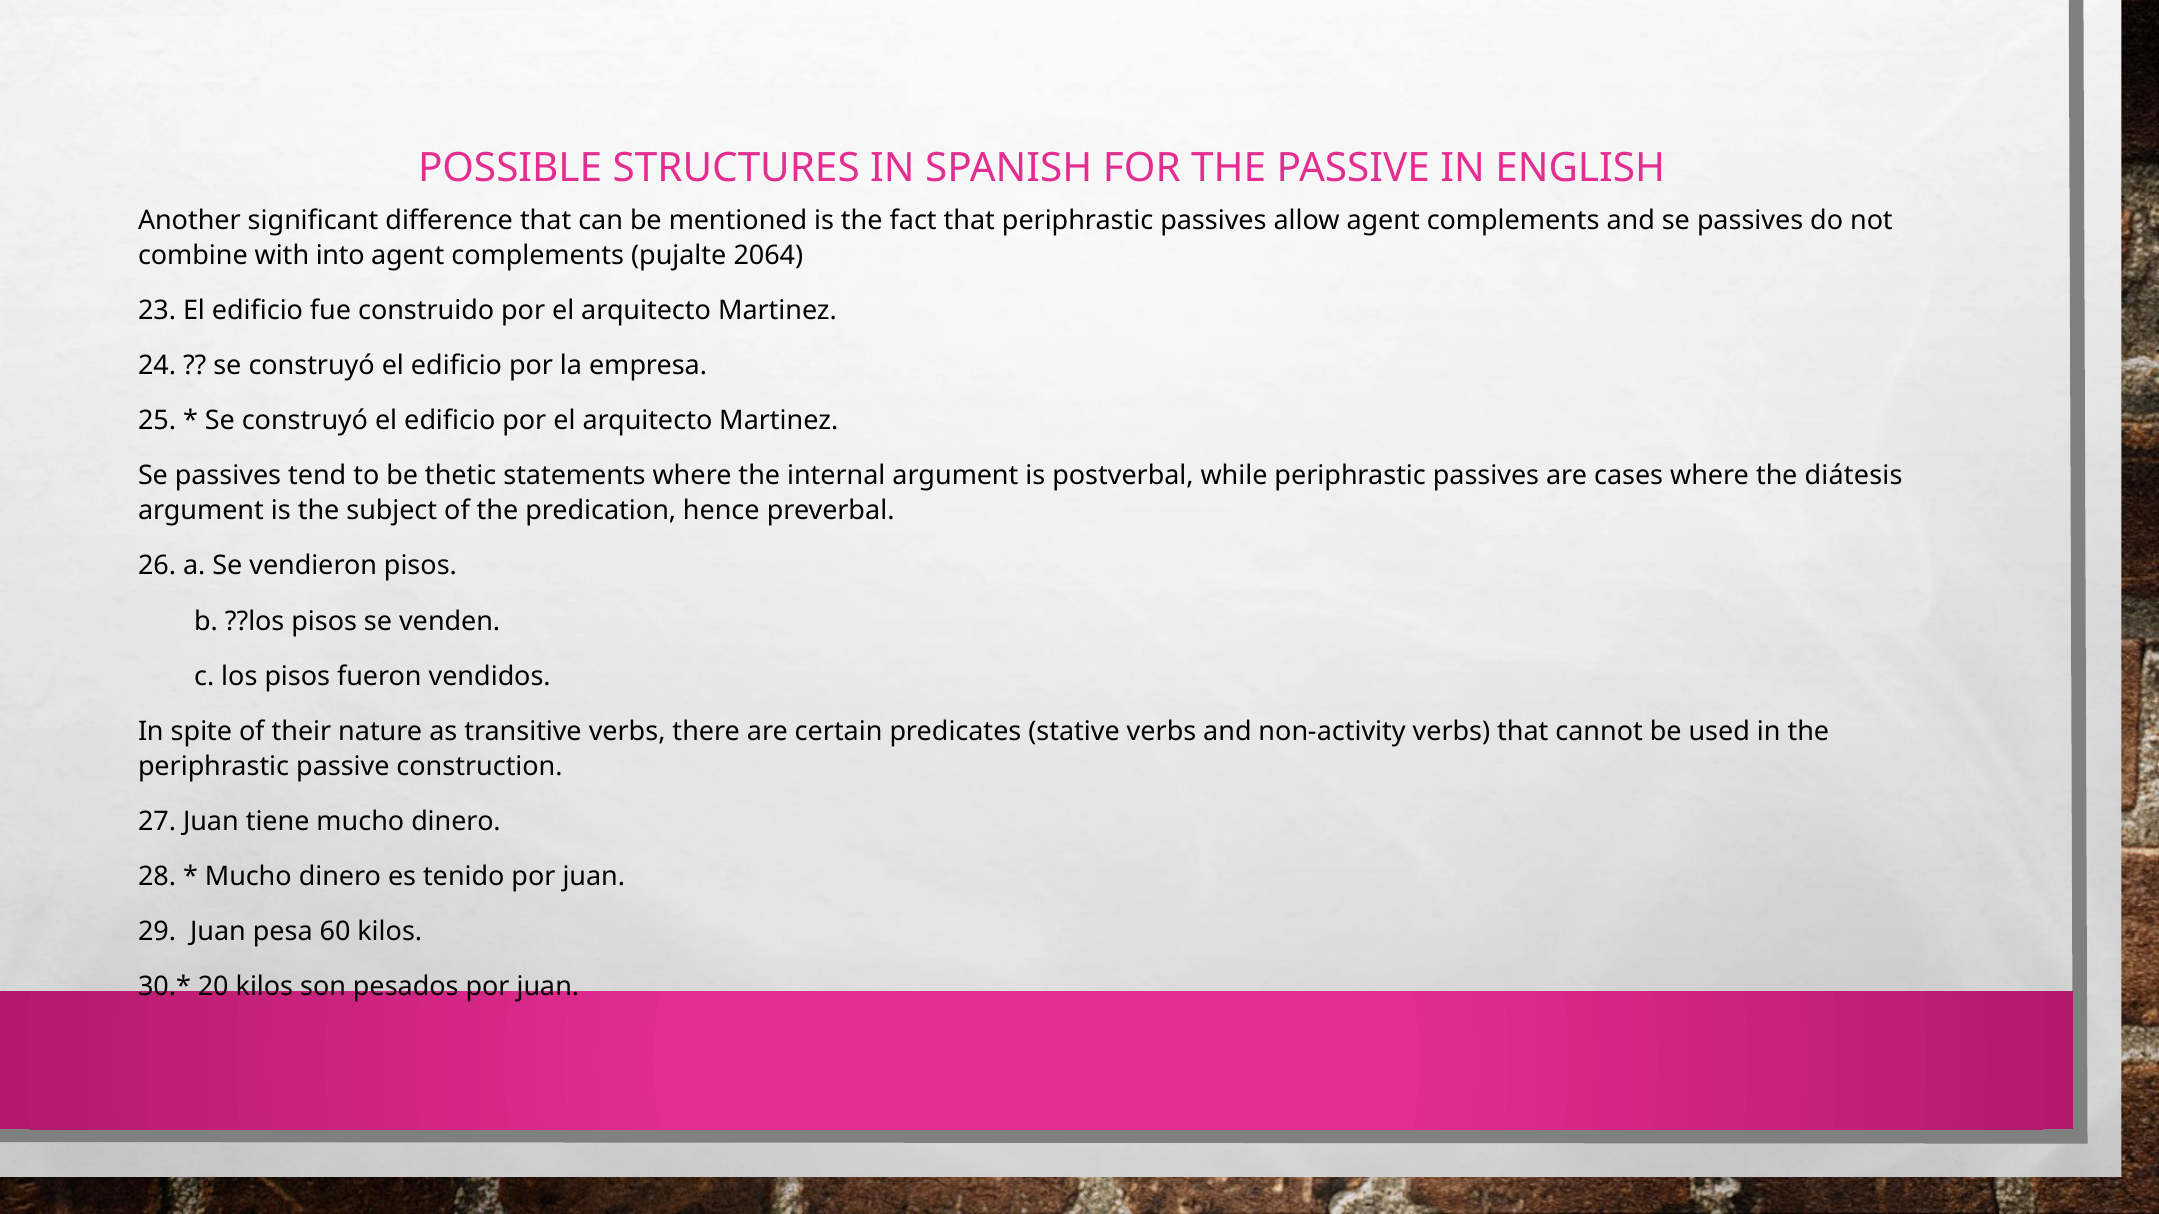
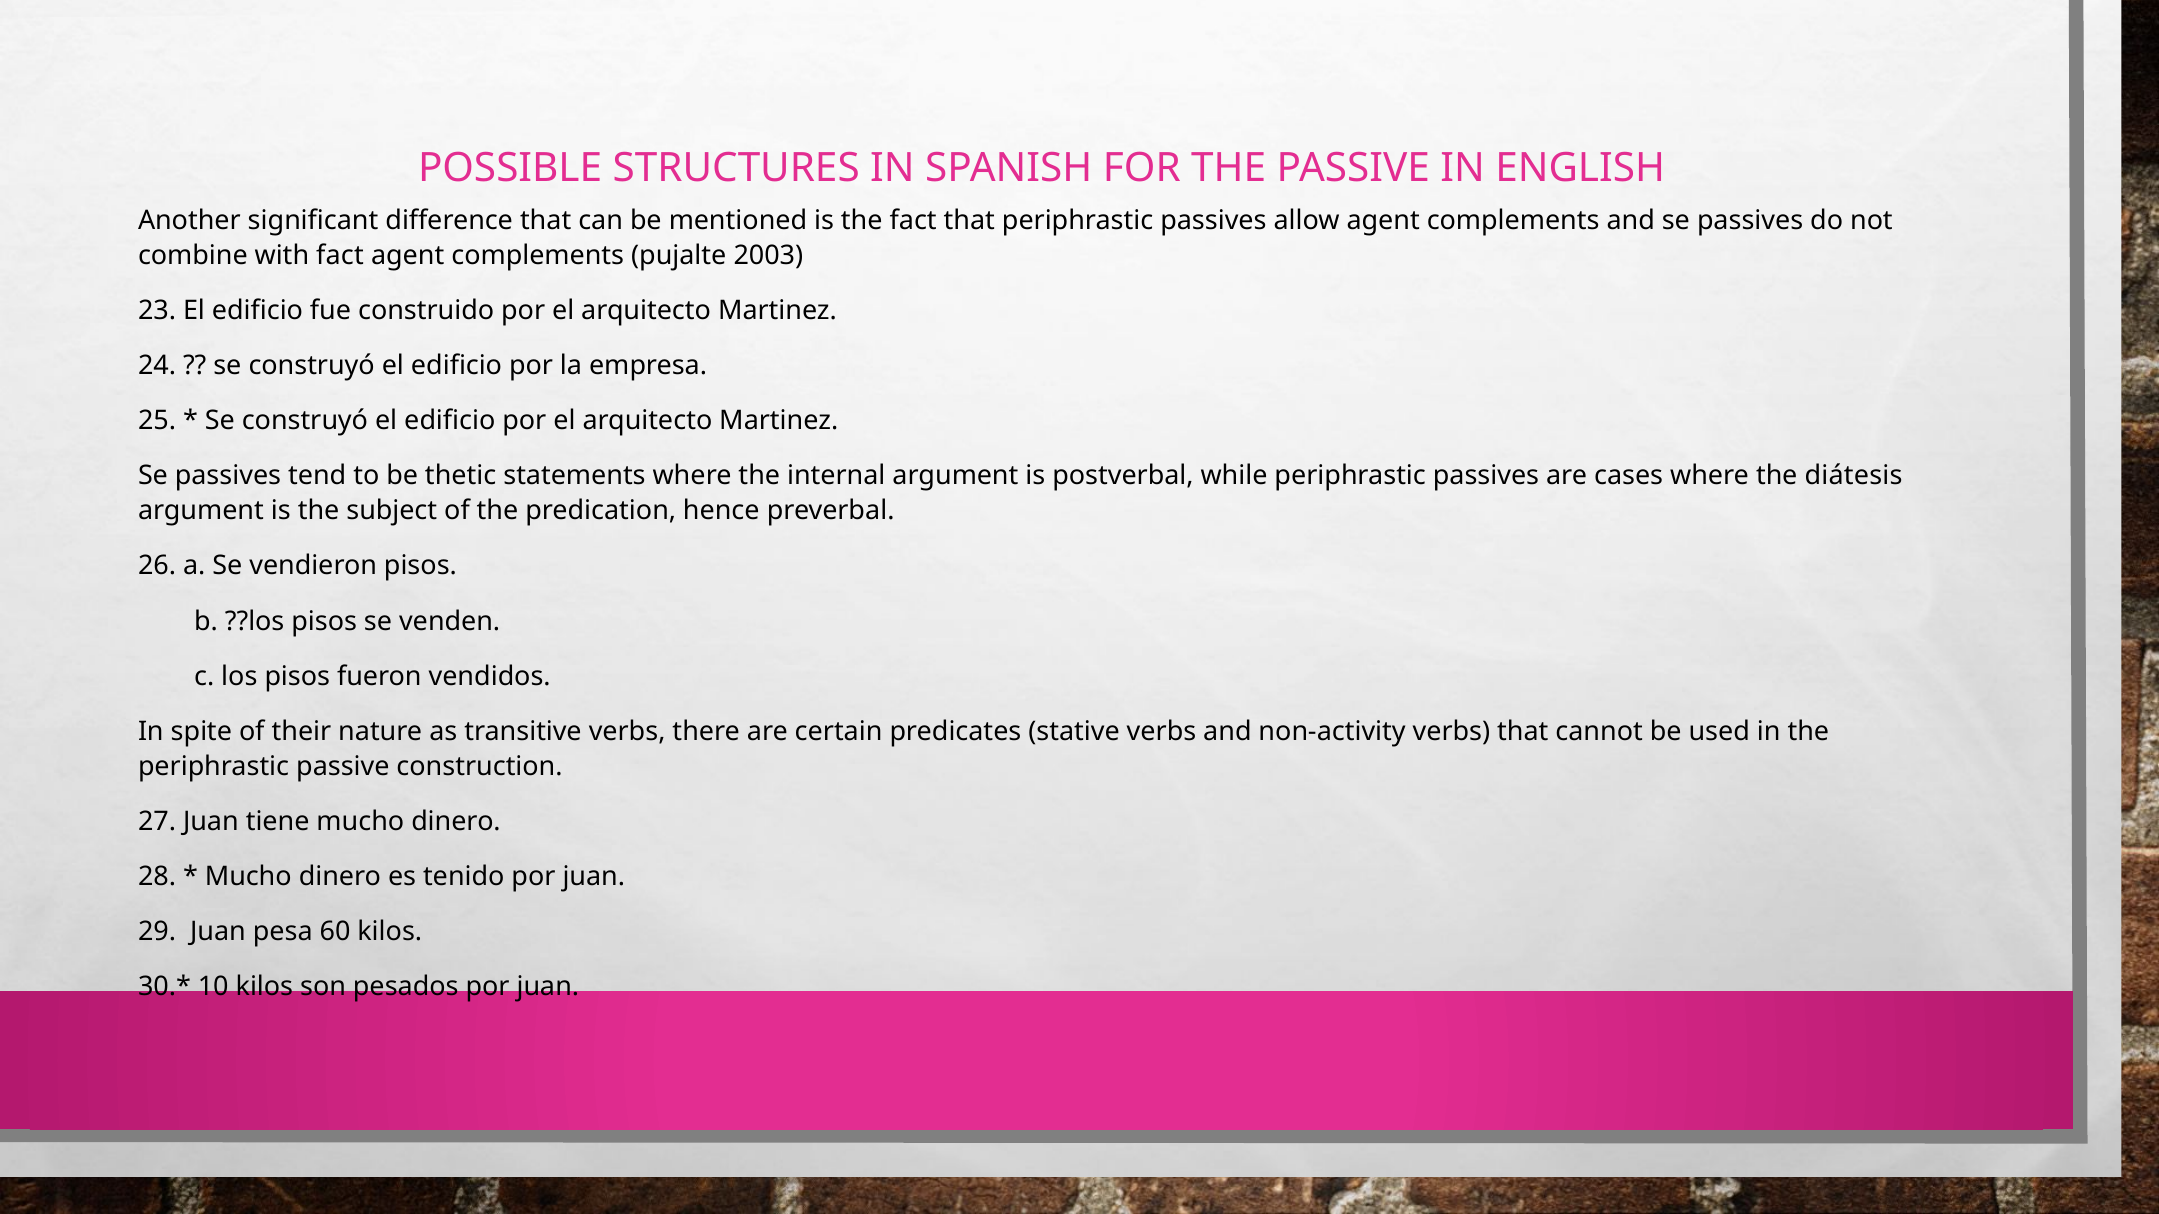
with into: into -> fact
2064: 2064 -> 2003
20: 20 -> 10
